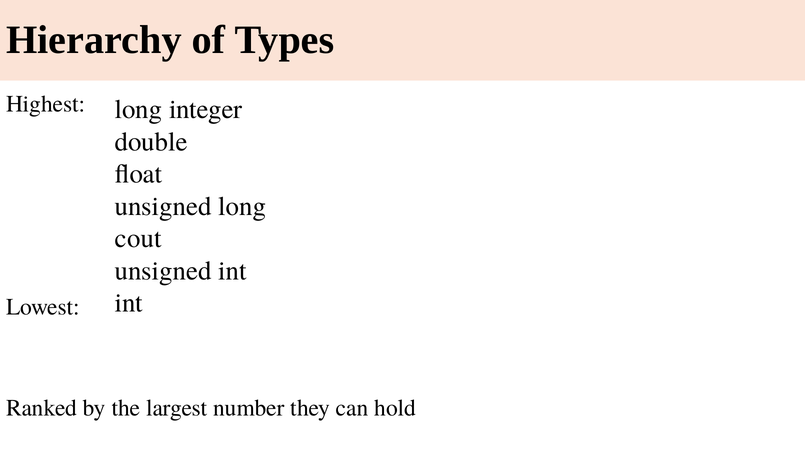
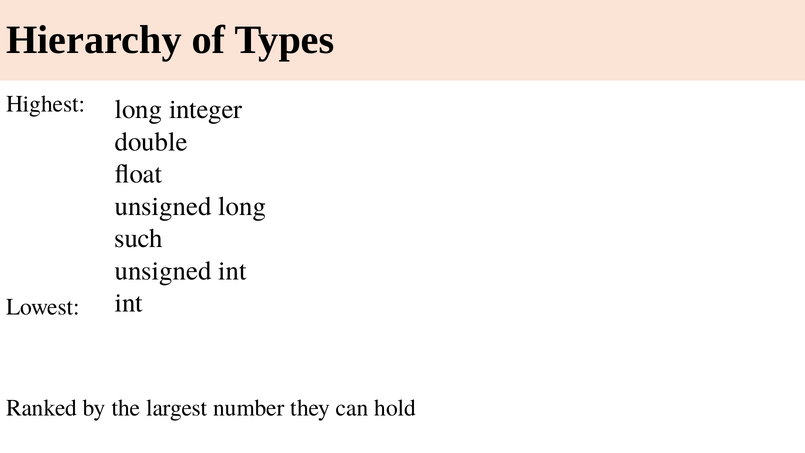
cout: cout -> such
